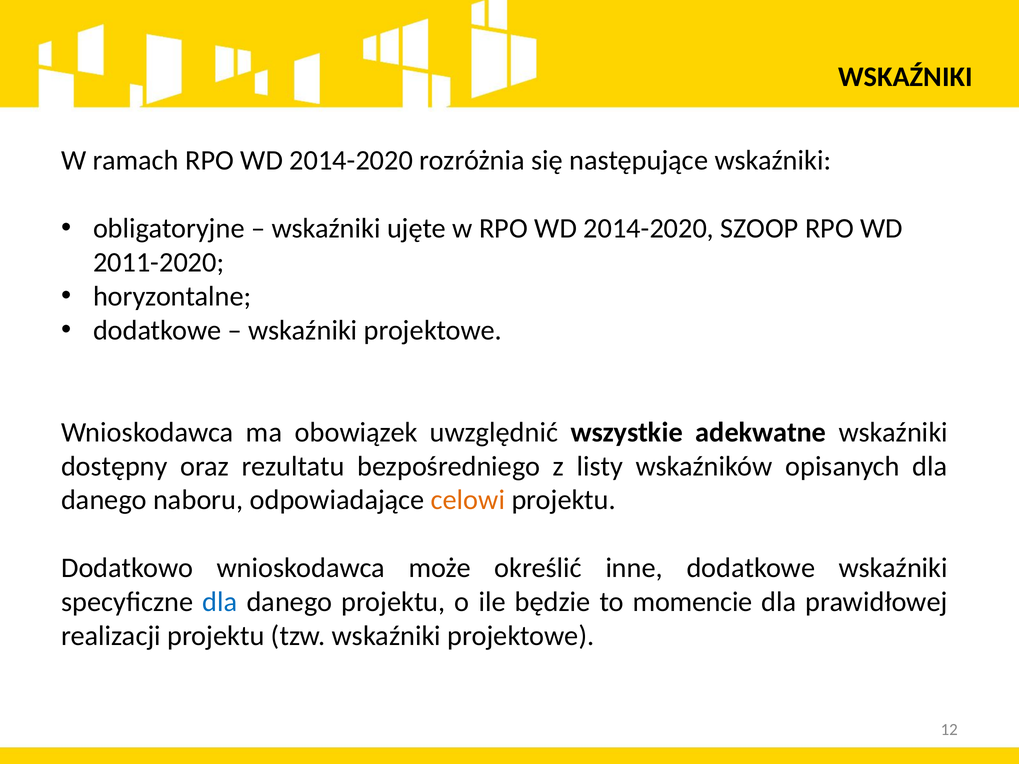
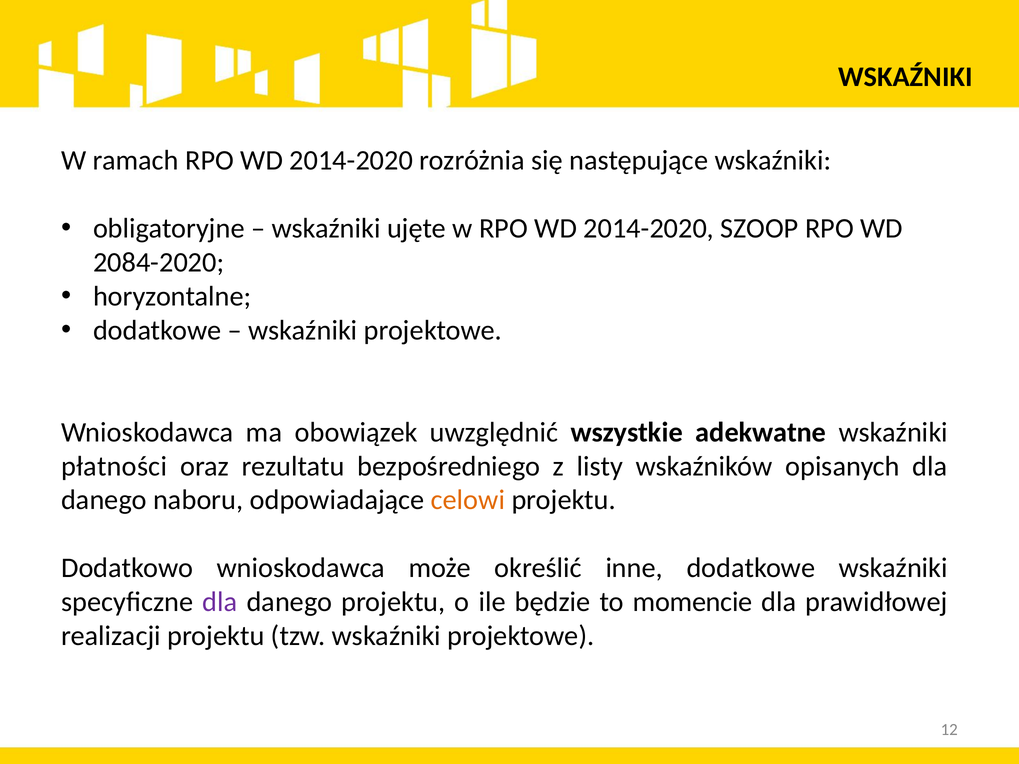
2011-2020: 2011-2020 -> 2084-2020
dostępny: dostępny -> płatności
dla at (220, 602) colour: blue -> purple
